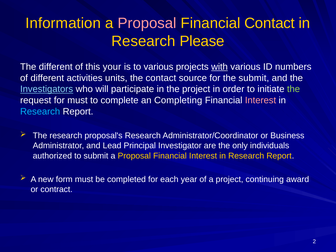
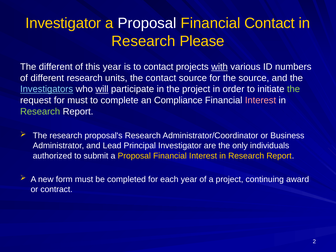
Information at (63, 23): Information -> Investigator
Proposal at (147, 23) colour: pink -> white
this your: your -> year
to various: various -> contact
different activities: activities -> research
the submit: submit -> source
will underline: none -> present
Completing: Completing -> Compliance
Research at (40, 112) colour: light blue -> light green
